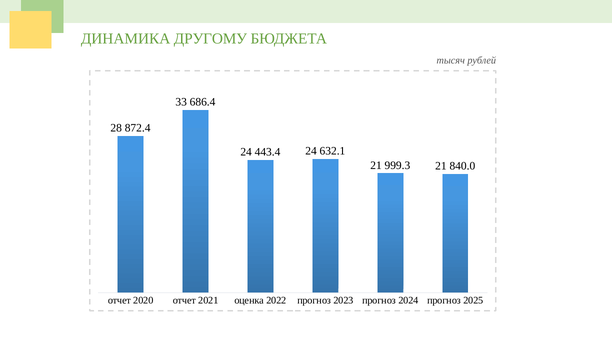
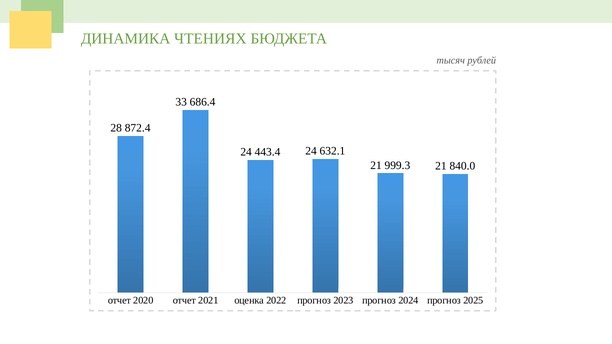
ДРУГОМУ: ДРУГОМУ -> ЧТЕНИЯХ
